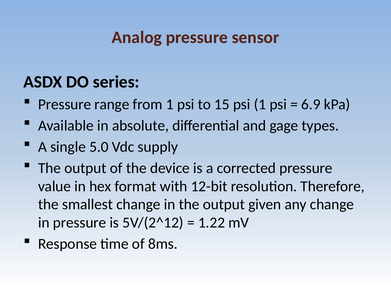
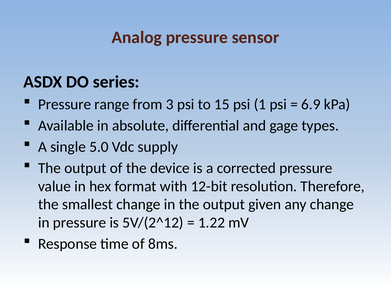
from 1: 1 -> 3
